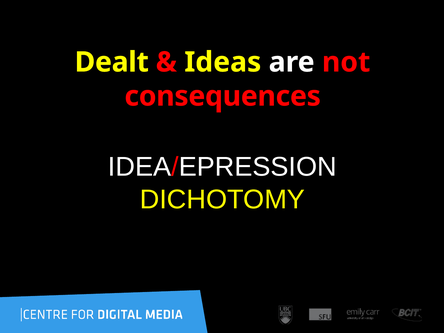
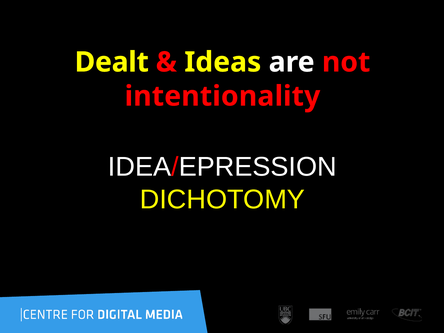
consequences: consequences -> intentionality
